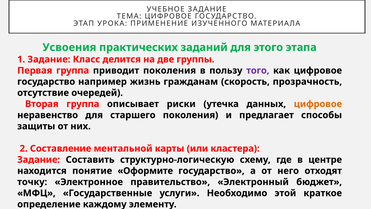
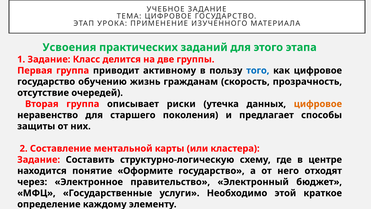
приводит поколения: поколения -> активному
того colour: purple -> blue
например: например -> обучению
точку: точку -> через
